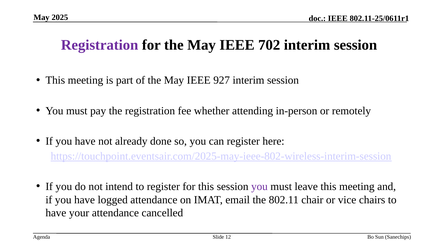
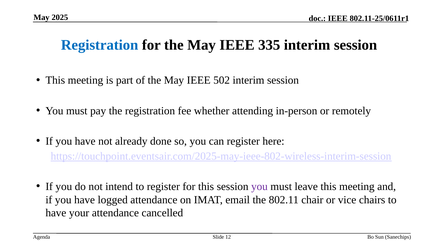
Registration at (100, 45) colour: purple -> blue
702: 702 -> 335
927: 927 -> 502
